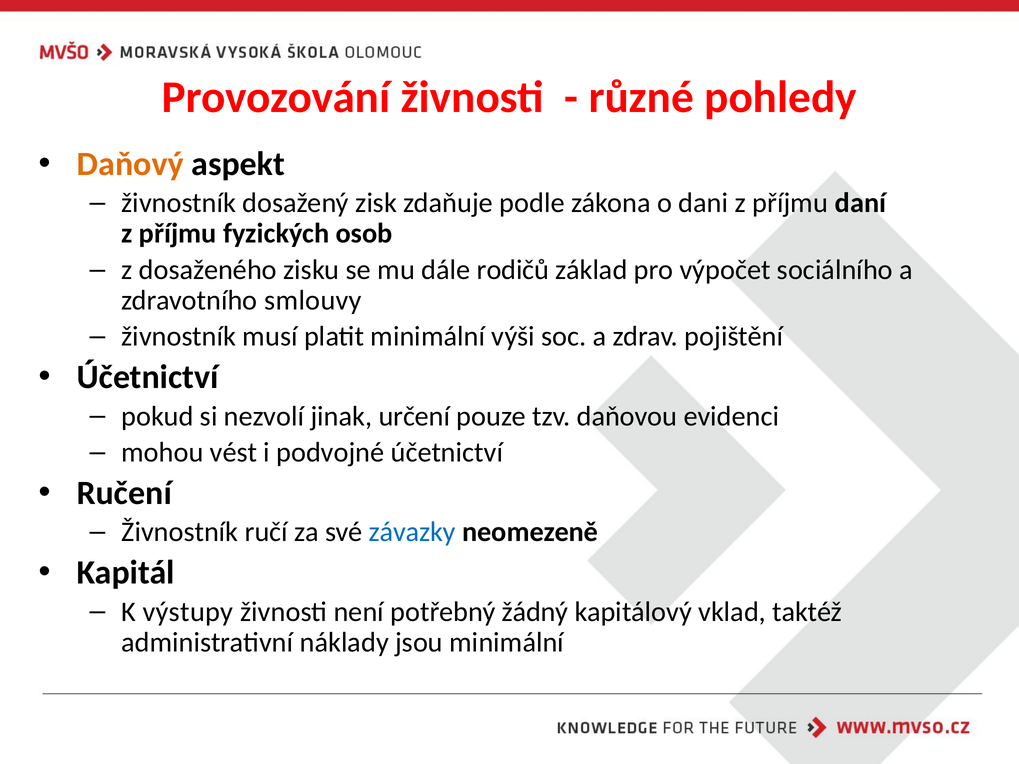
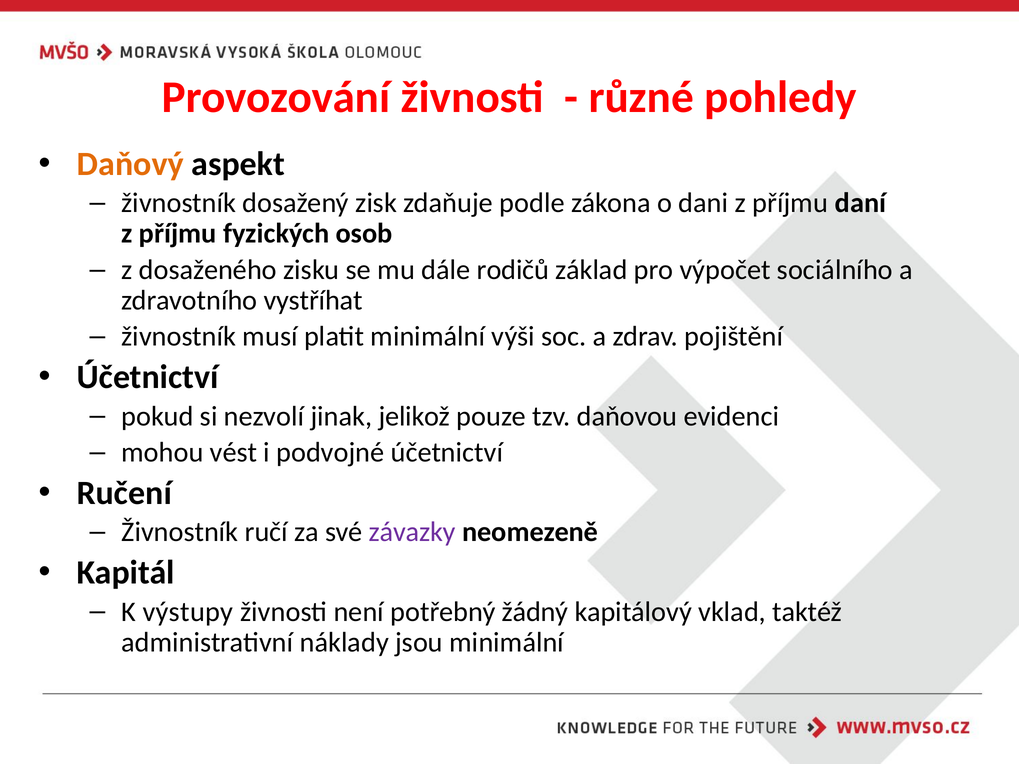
smlouvy: smlouvy -> vystříhat
určení: určení -> jelikož
závazky colour: blue -> purple
